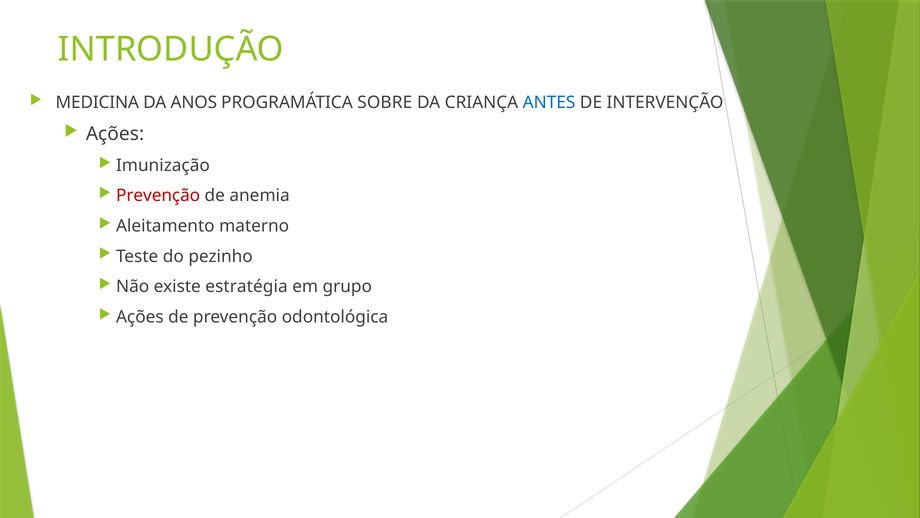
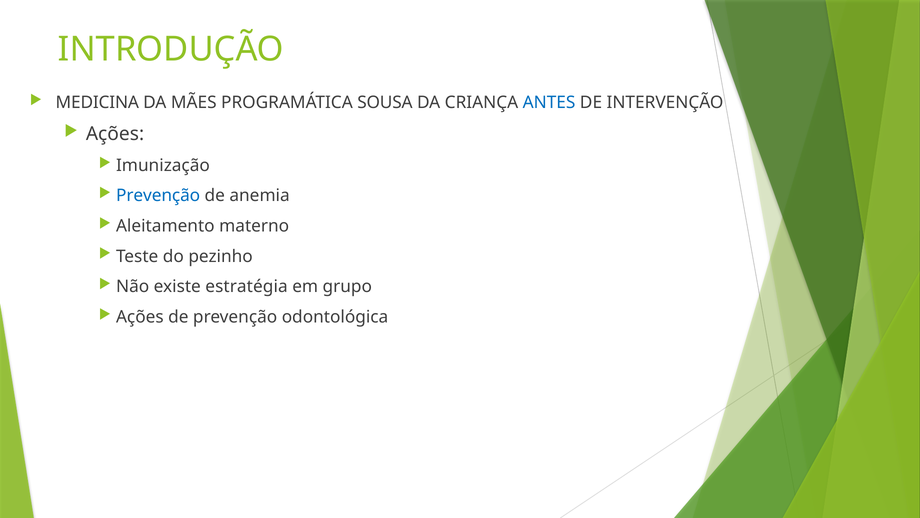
ANOS: ANOS -> MÃES
SOBRE: SOBRE -> SOUSA
Prevenção at (158, 196) colour: red -> blue
